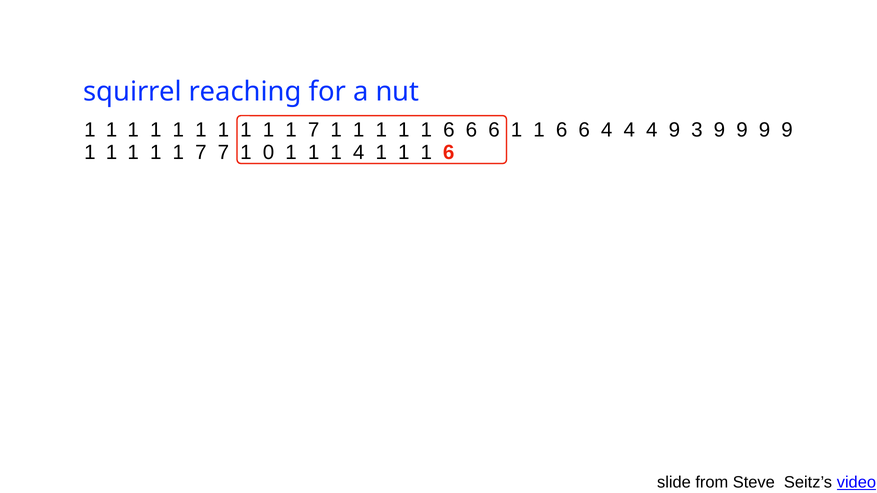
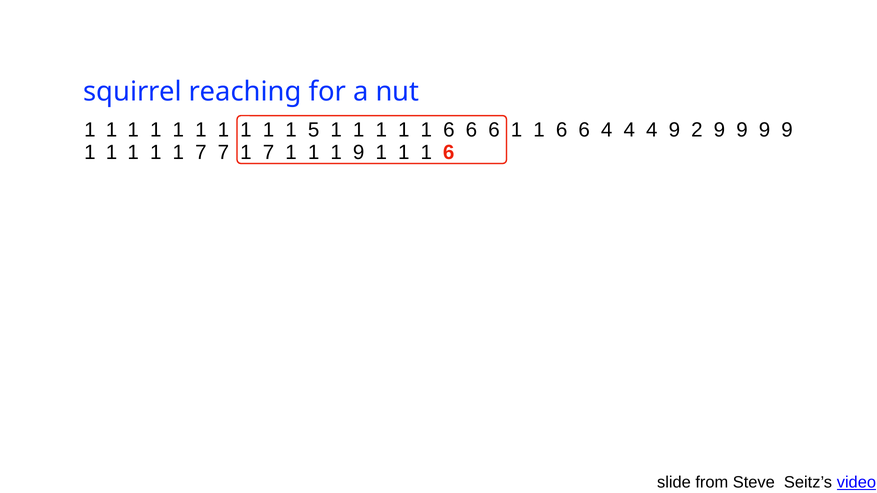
7 at (314, 130): 7 -> 5
3: 3 -> 2
7 1 0: 0 -> 7
1 4: 4 -> 9
